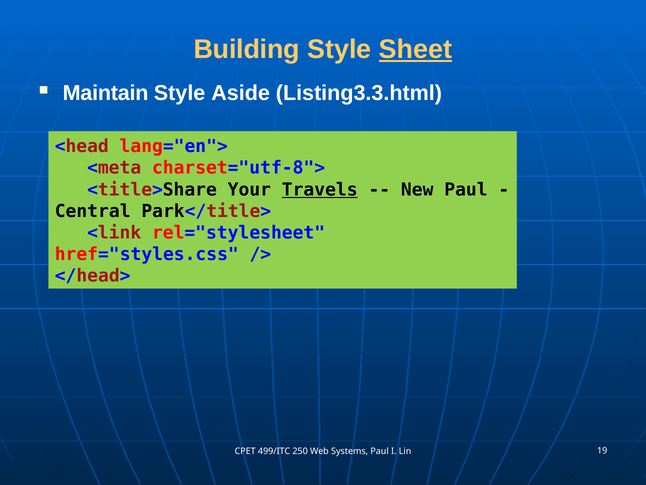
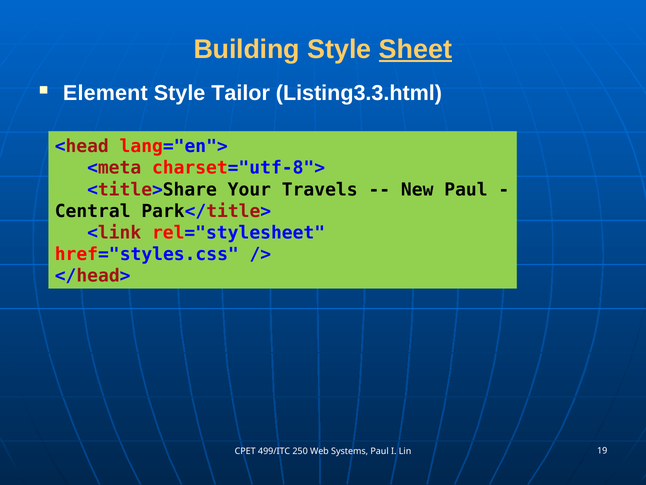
Maintain: Maintain -> Element
Aside: Aside -> Tailor
Travels underline: present -> none
